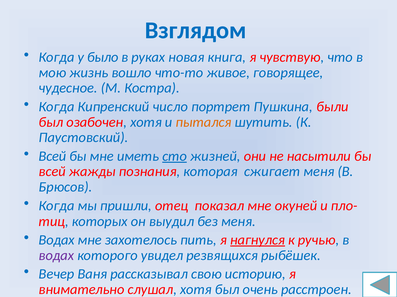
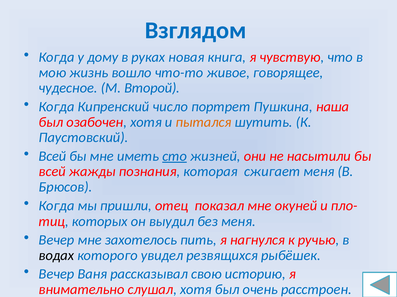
было: было -> дому
Костра: Костра -> Второй
были: были -> наша
Водах at (57, 241): Водах -> Вечер
нагнулся underline: present -> none
водах at (56, 256) colour: purple -> black
